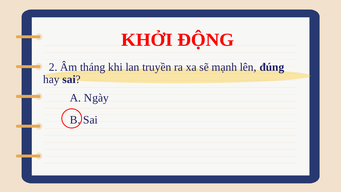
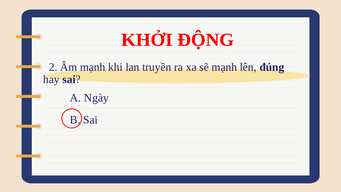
Âm tháng: tháng -> mạnh
